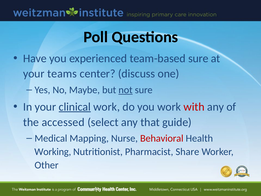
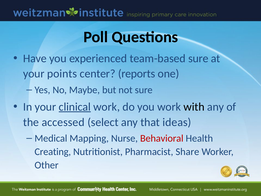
teams: teams -> points
discuss: discuss -> reports
not underline: present -> none
with colour: red -> black
guide: guide -> ideas
Working: Working -> Creating
